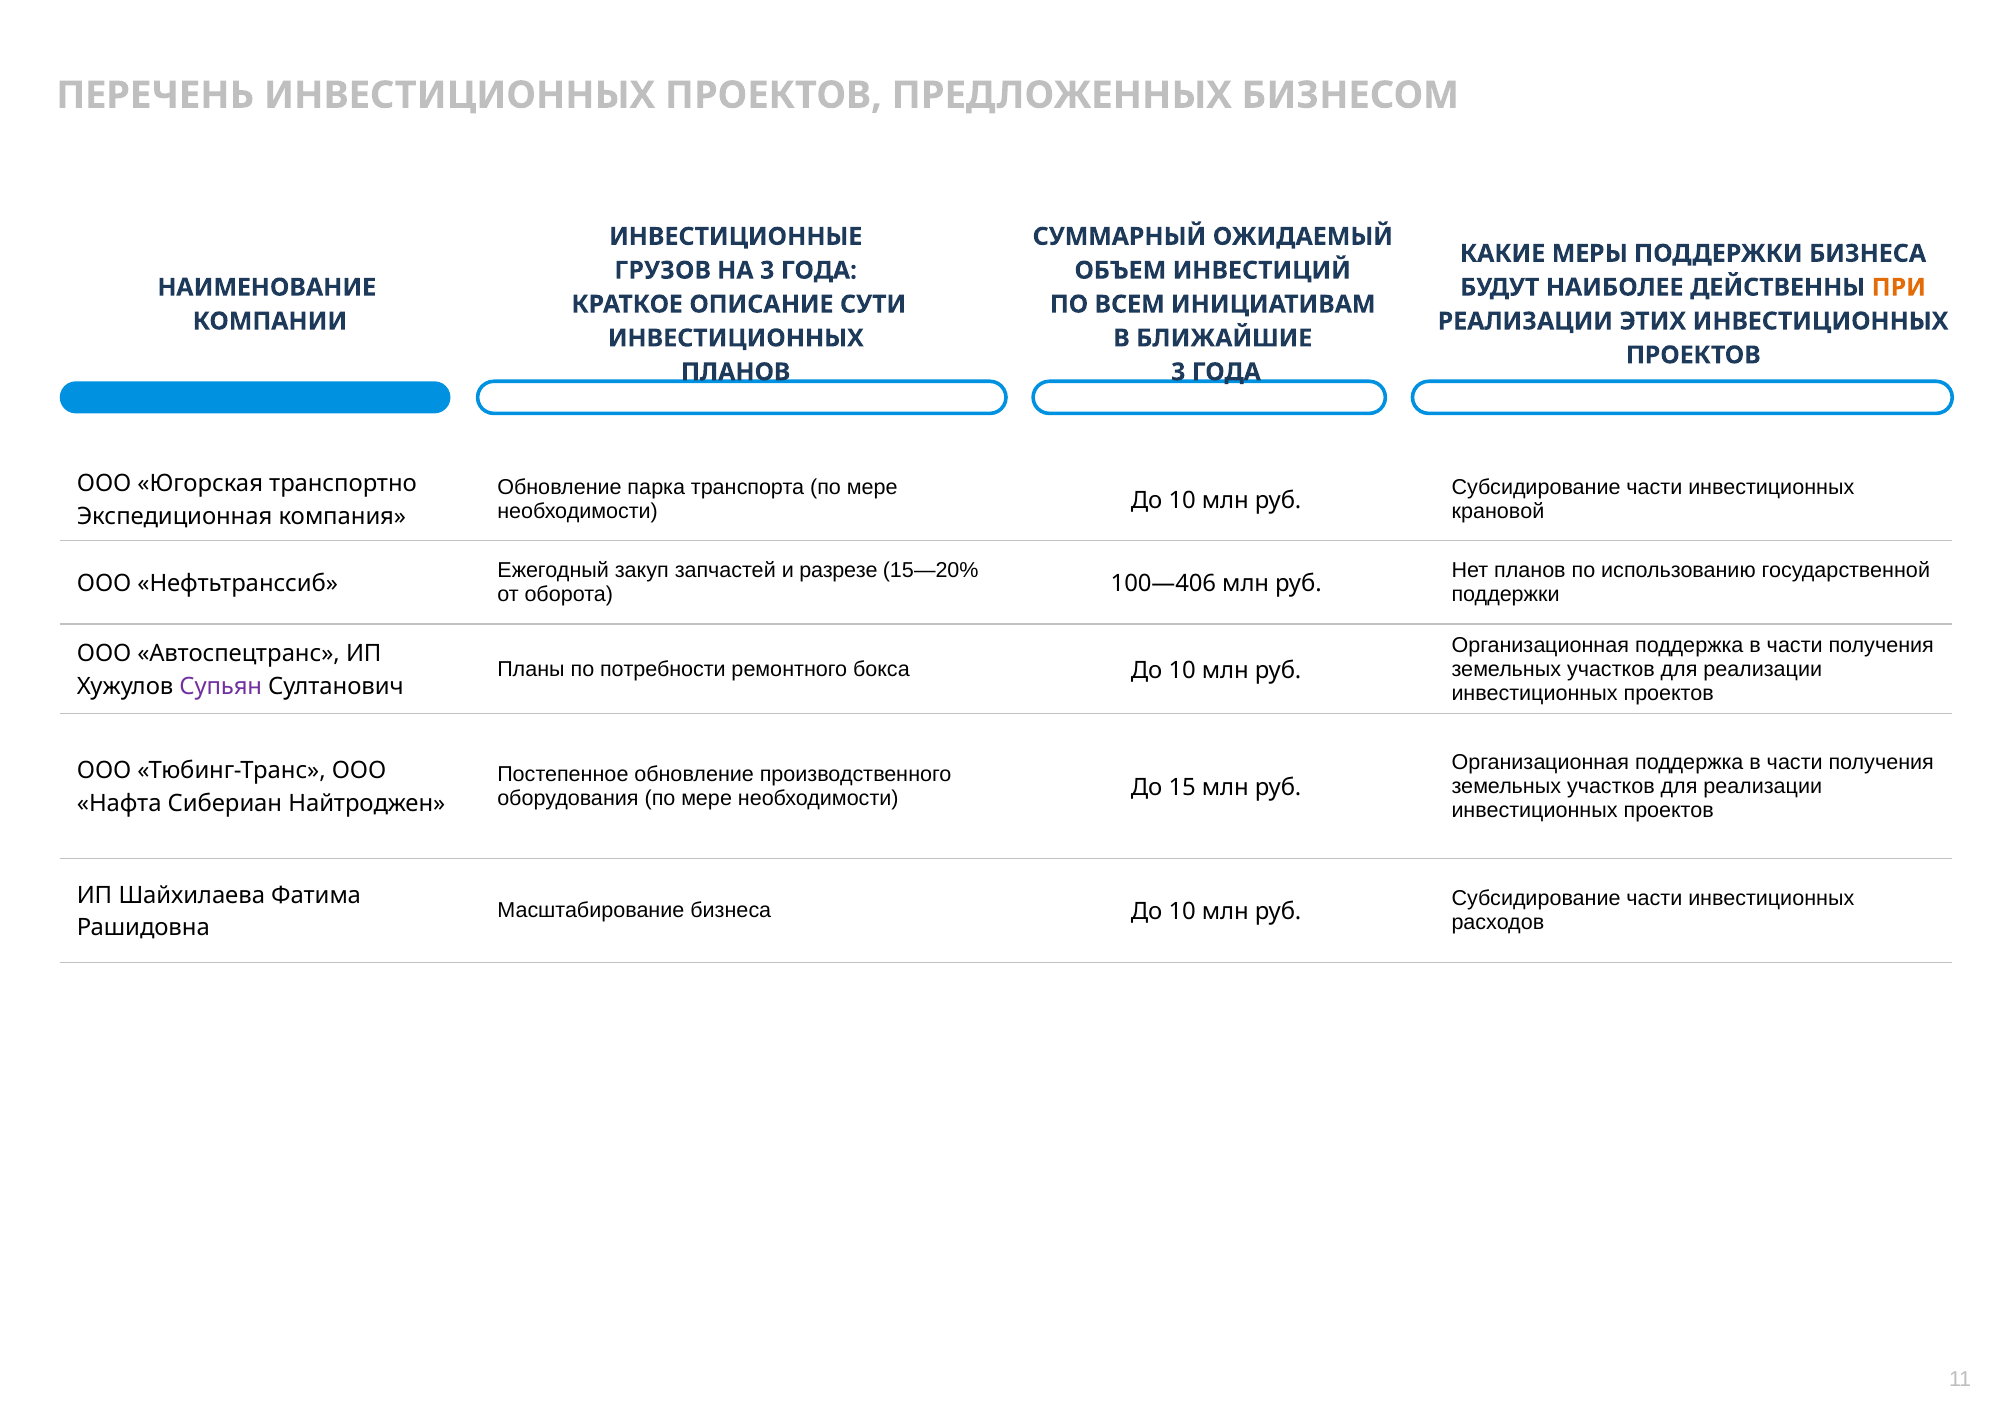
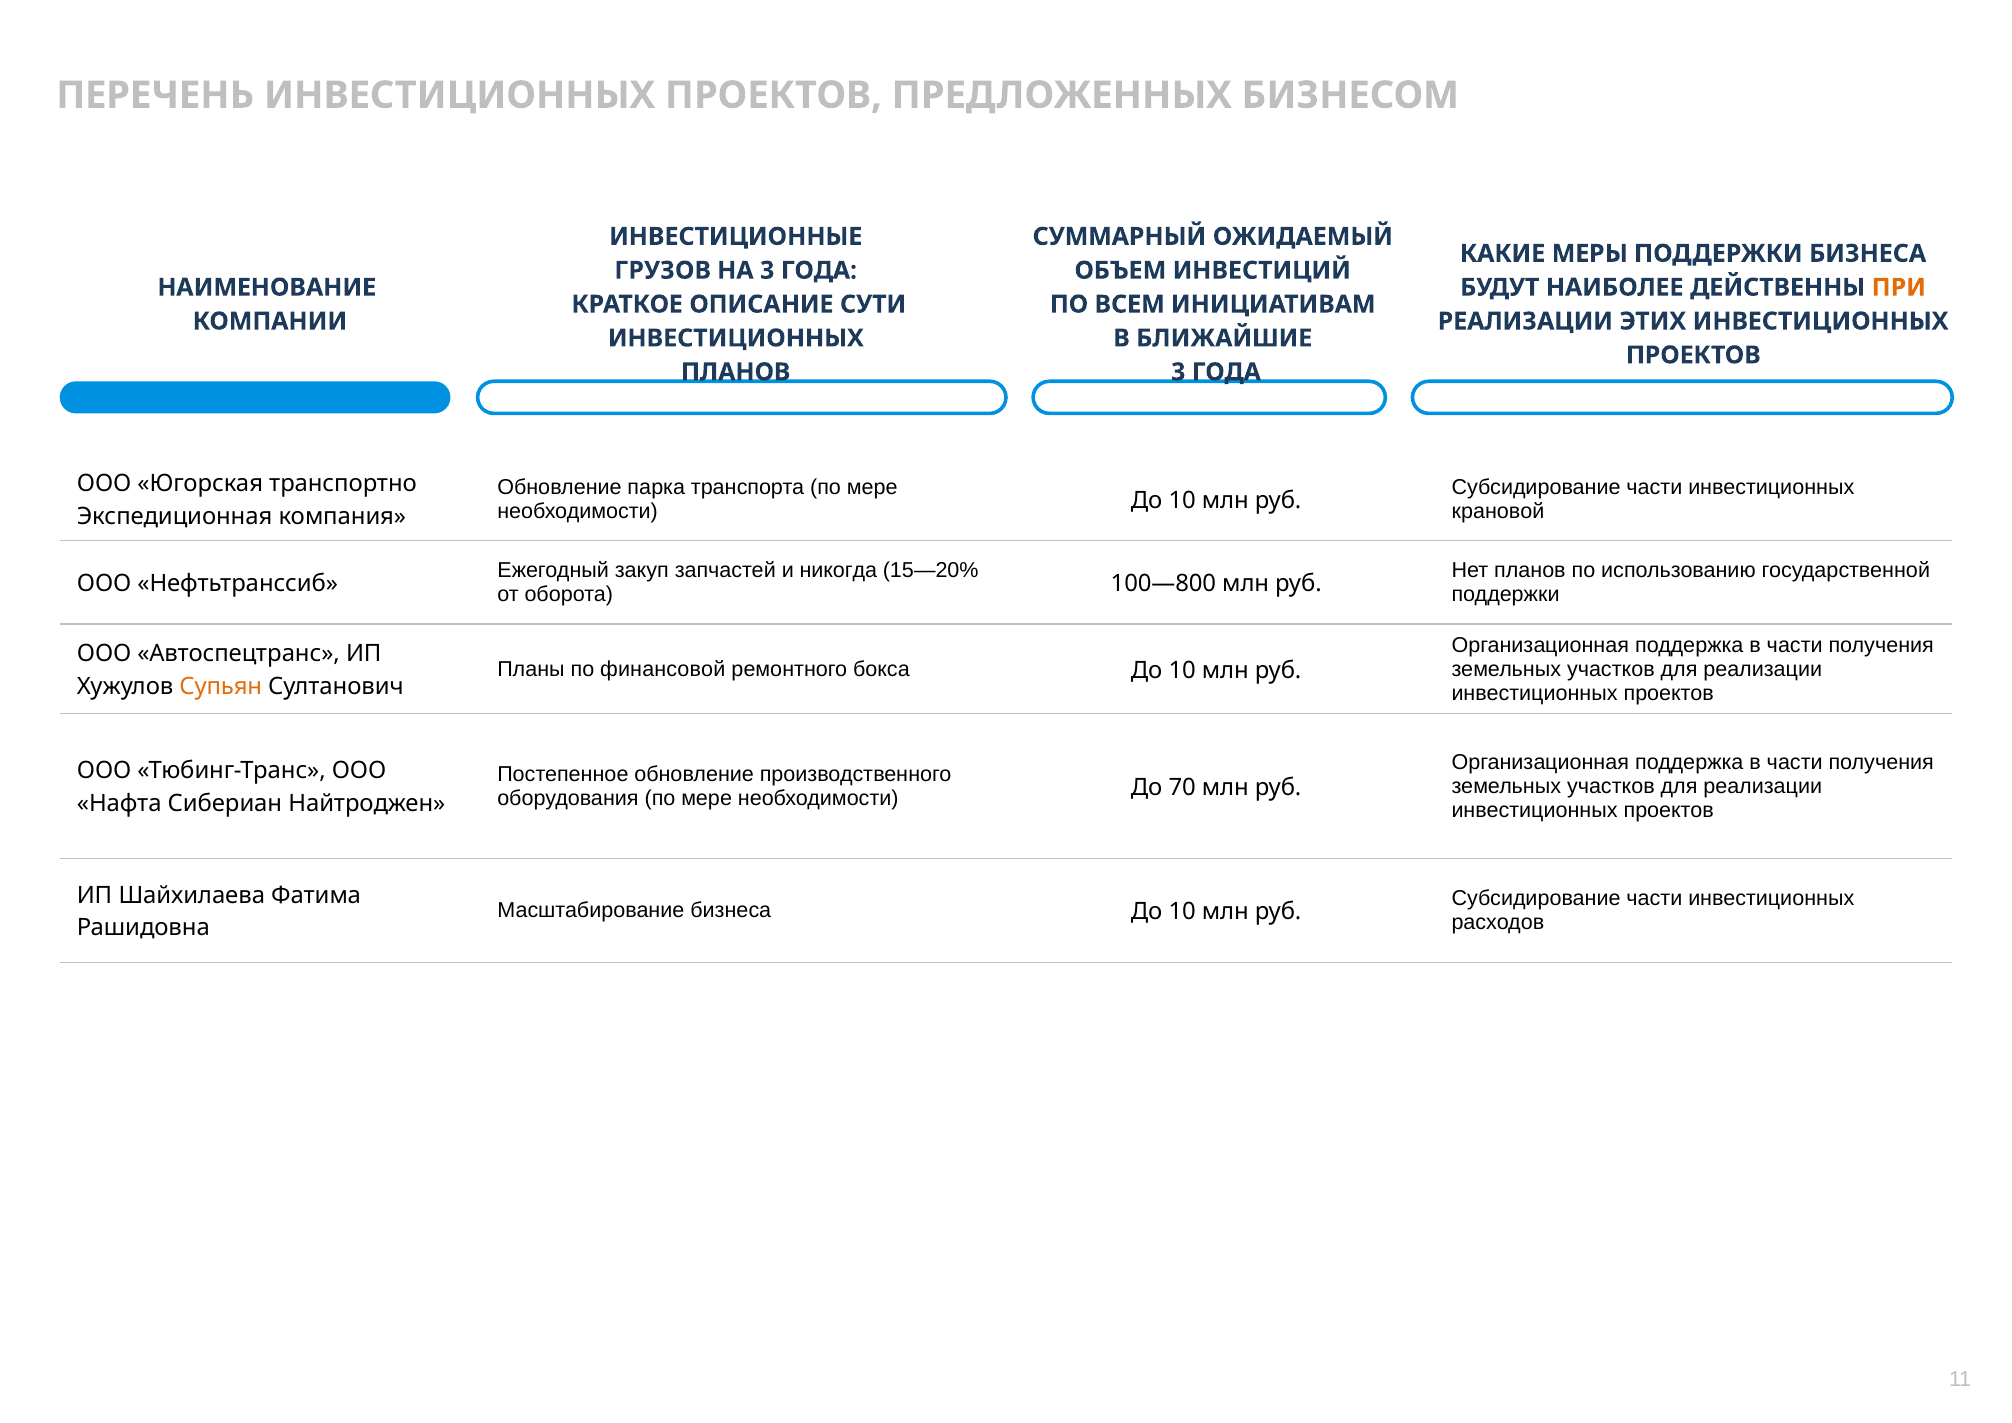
разрезе: разрезе -> никогда
100—406: 100—406 -> 100—800
потребности: потребности -> финансовой
Супьян colour: purple -> orange
15: 15 -> 70
